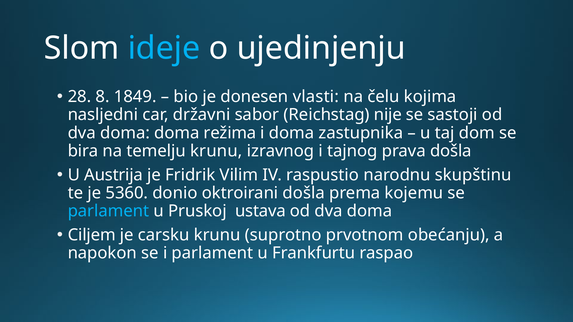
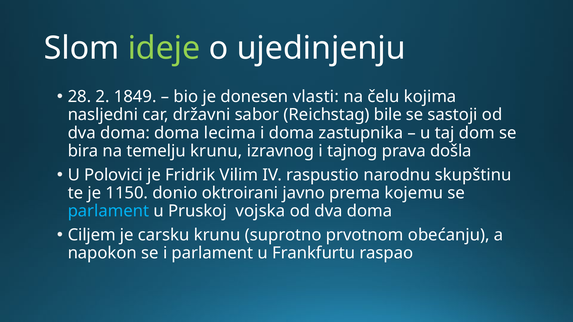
ideje colour: light blue -> light green
8: 8 -> 2
nije: nije -> bile
režima: režima -> lecima
Austrija: Austrija -> Polovici
5360: 5360 -> 1150
oktroirani došla: došla -> javno
ustava: ustava -> vojska
